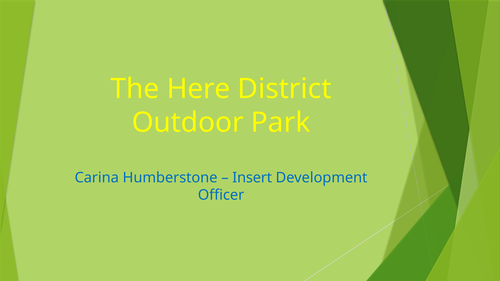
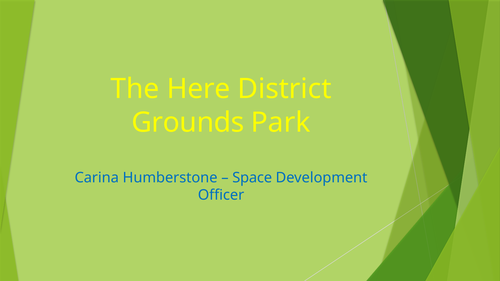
Outdoor: Outdoor -> Grounds
Insert: Insert -> Space
